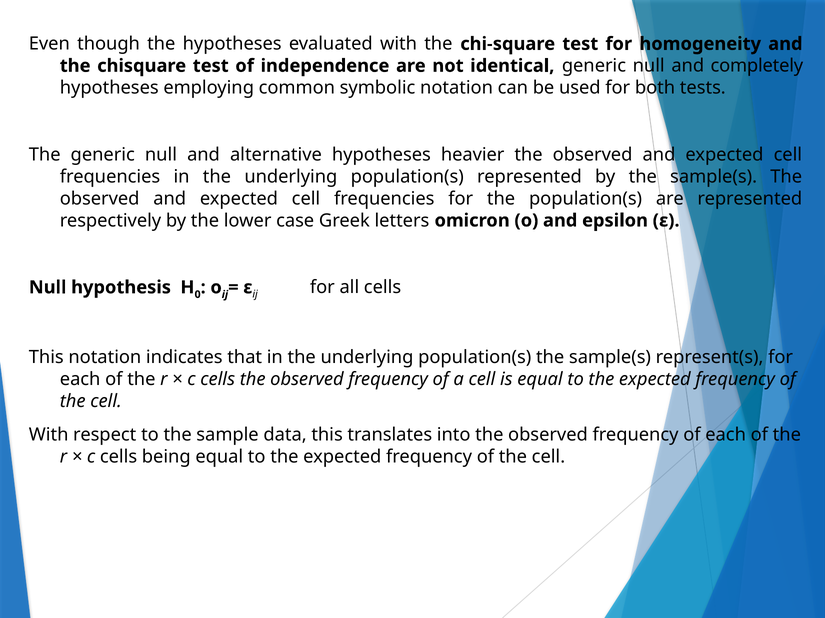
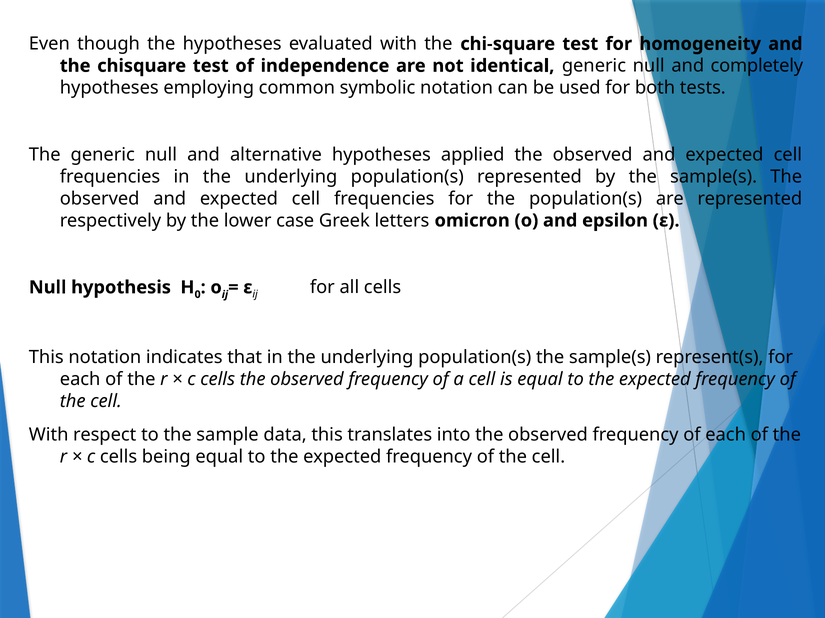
heavier: heavier -> applied
